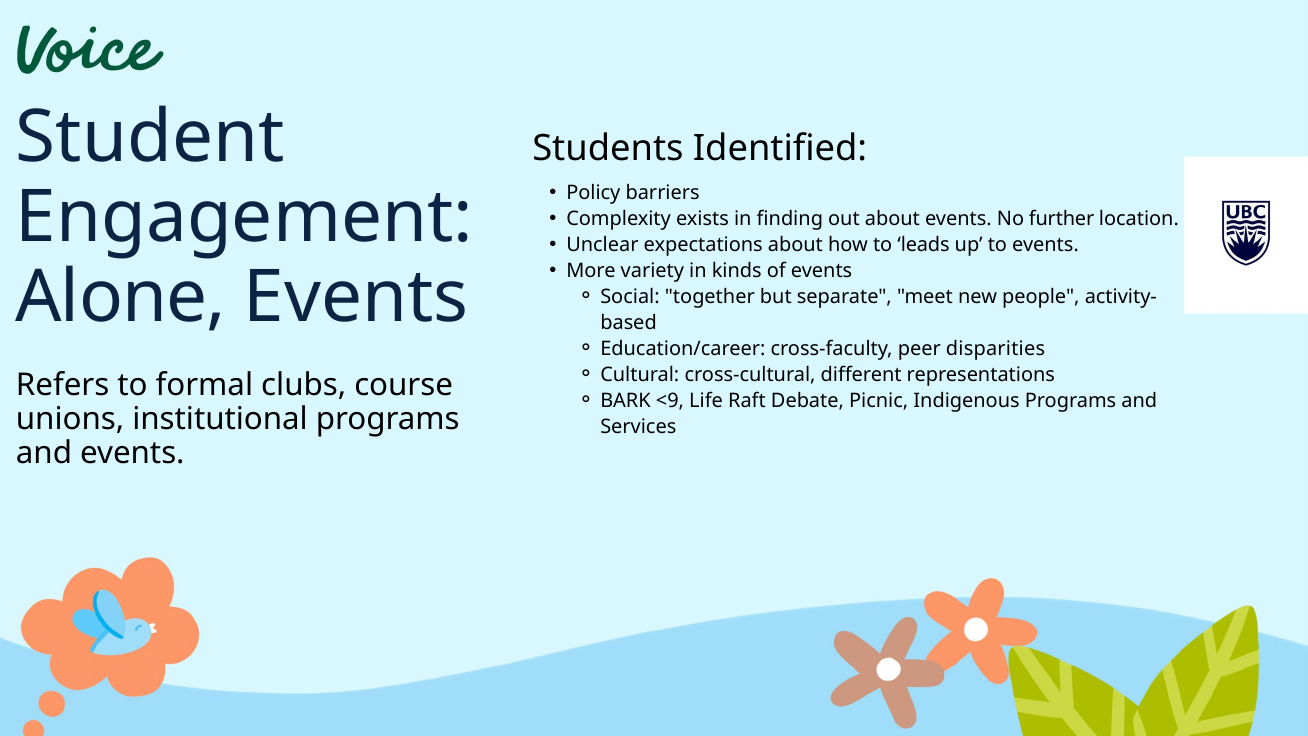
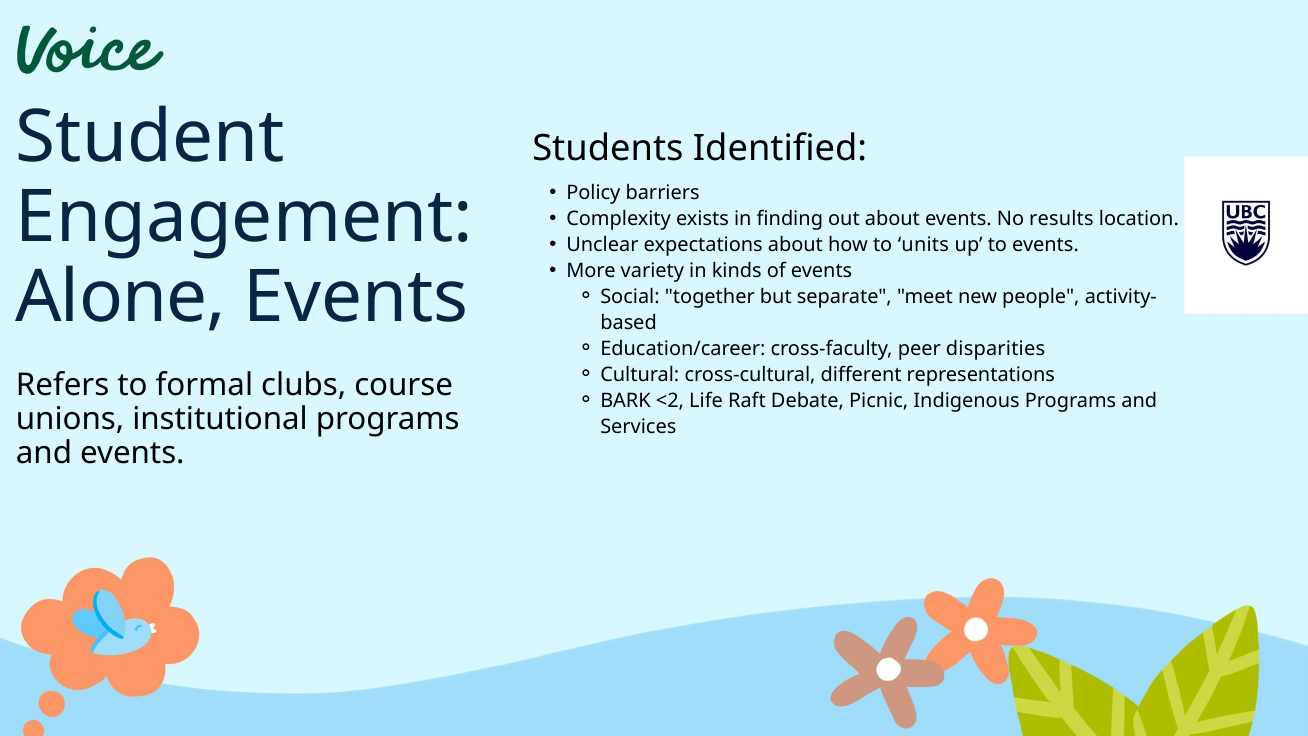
further: further -> results
leads: leads -> units
<9: <9 -> <2
